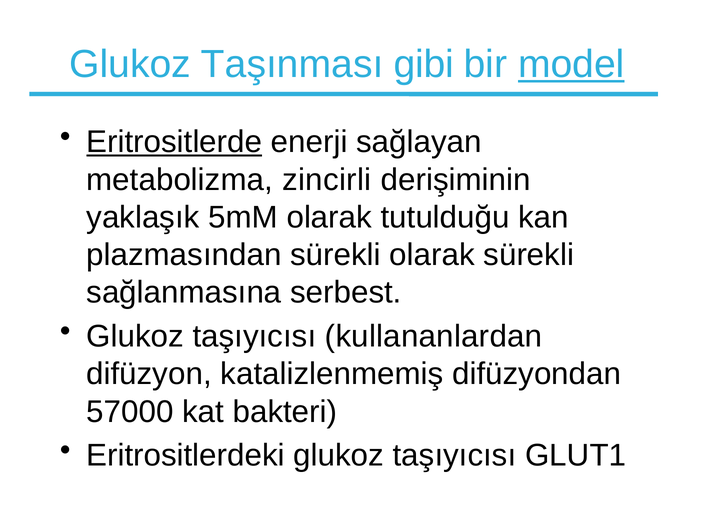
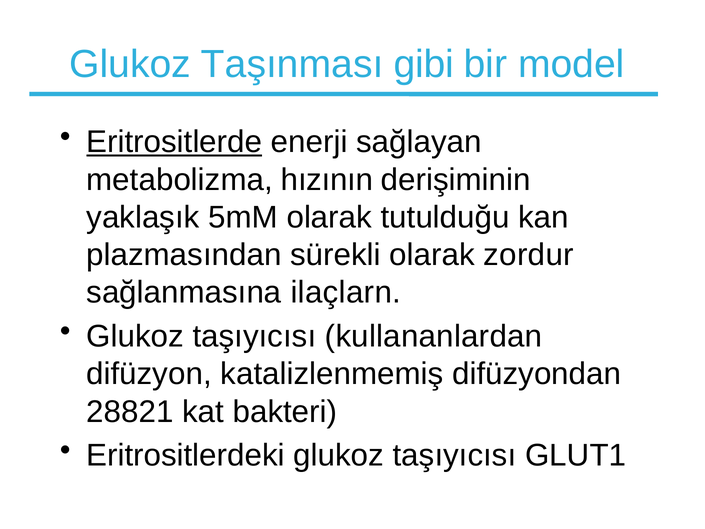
model underline: present -> none
zincirli: zincirli -> hızının
olarak sürekli: sürekli -> zordur
serbest: serbest -> ilaçlarn
57000: 57000 -> 28821
